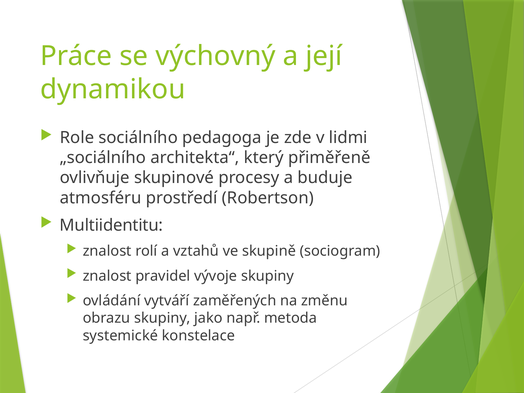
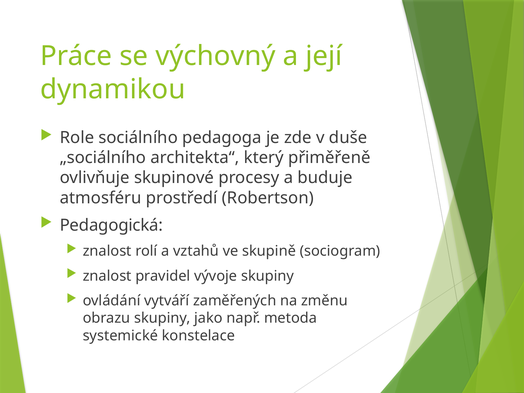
lidmi: lidmi -> duše
Multiidentitu: Multiidentitu -> Pedagogická
